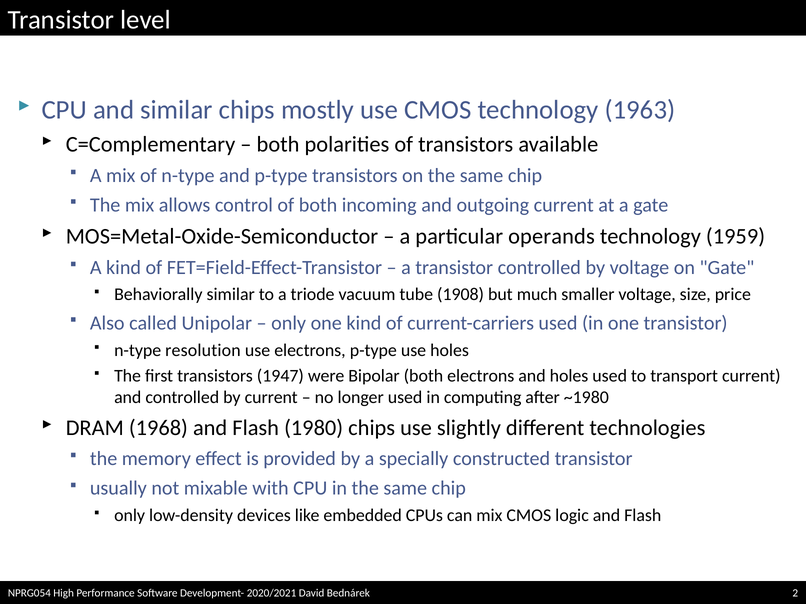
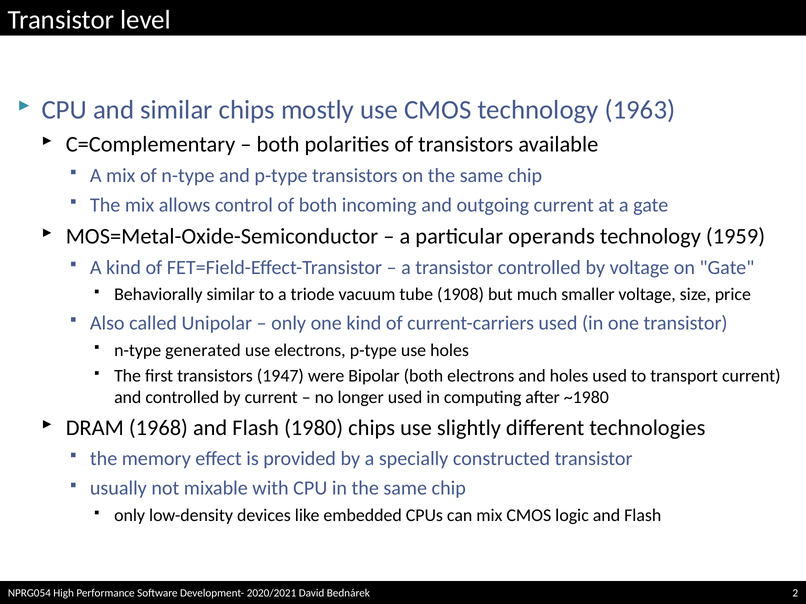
resolution: resolution -> generated
